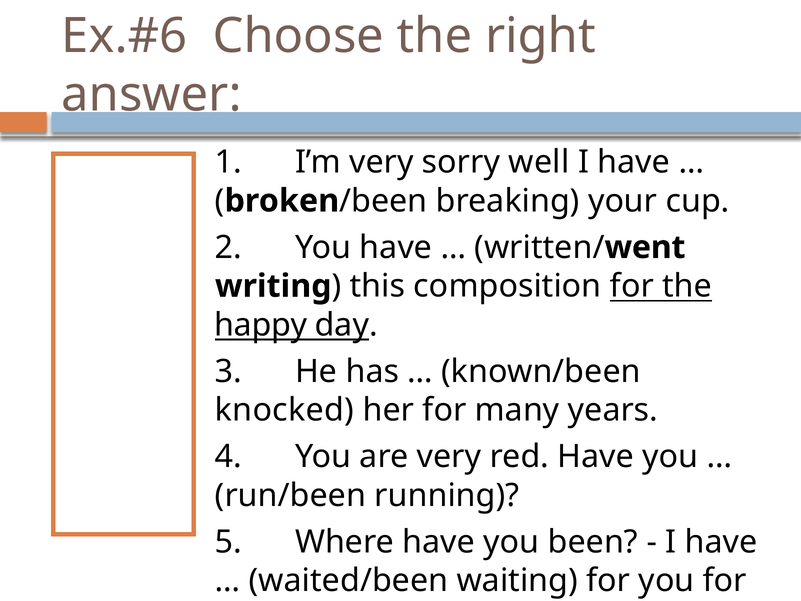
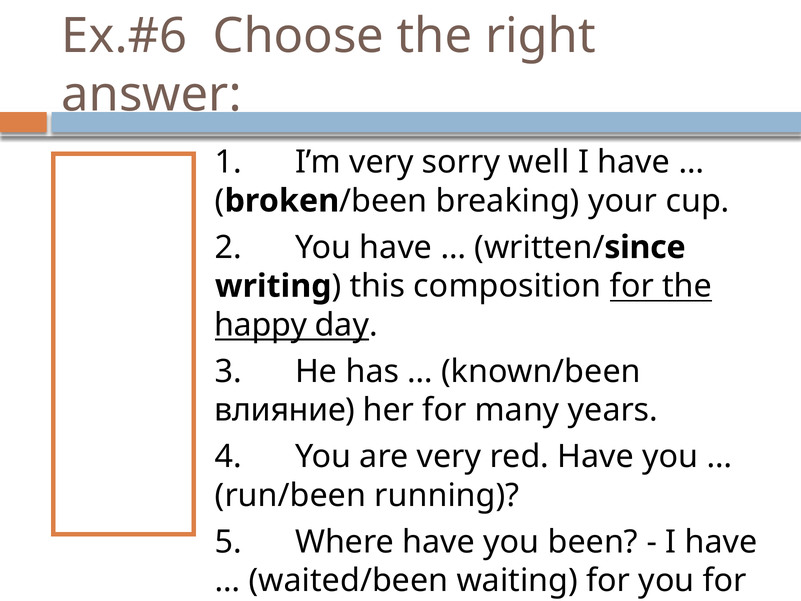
went: went -> since
knocked: knocked -> влияние
